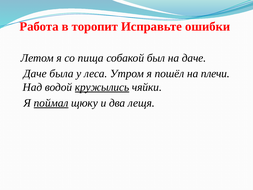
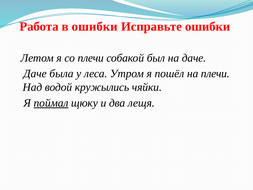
в торопит: торопит -> ошибки
со пища: пища -> плечи
кружылись underline: present -> none
